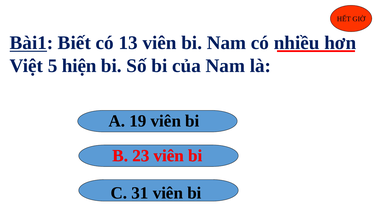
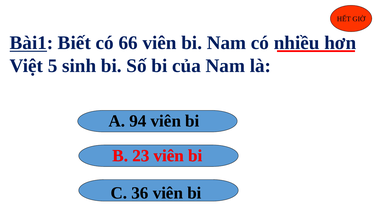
13: 13 -> 66
hiện: hiện -> sinh
19: 19 -> 94
31: 31 -> 36
